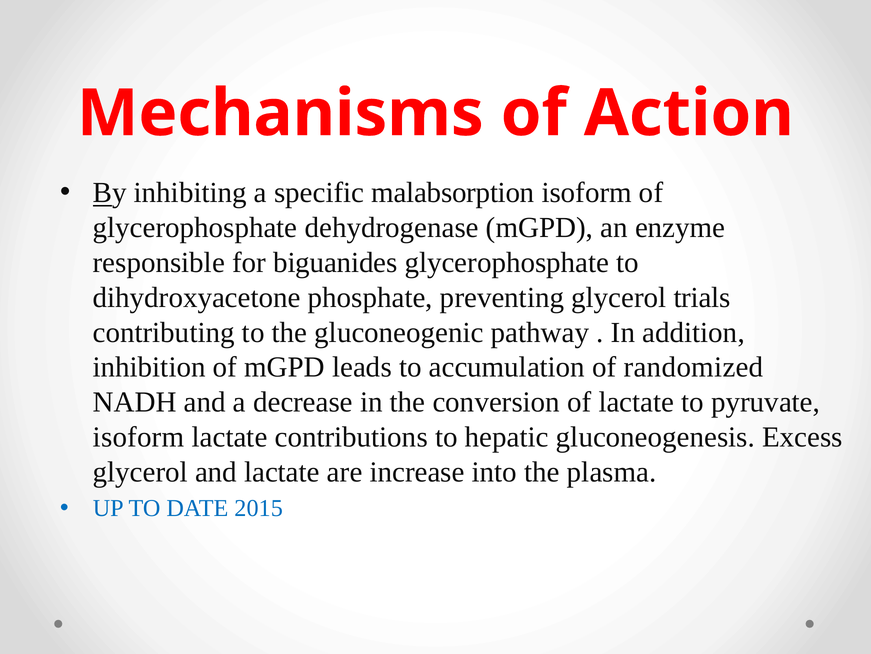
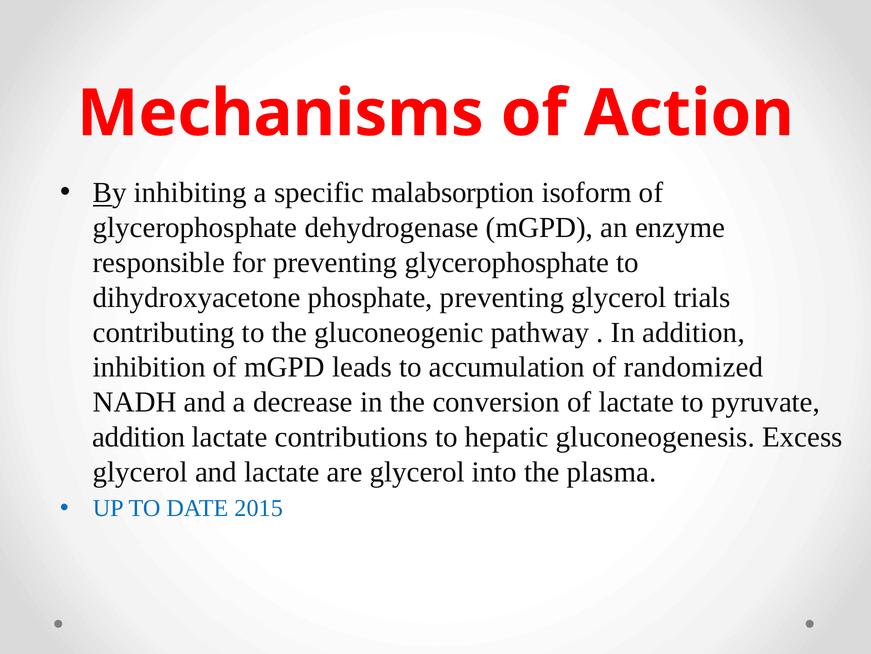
for biguanides: biguanides -> preventing
isoform at (139, 437): isoform -> addition
are increase: increase -> glycerol
